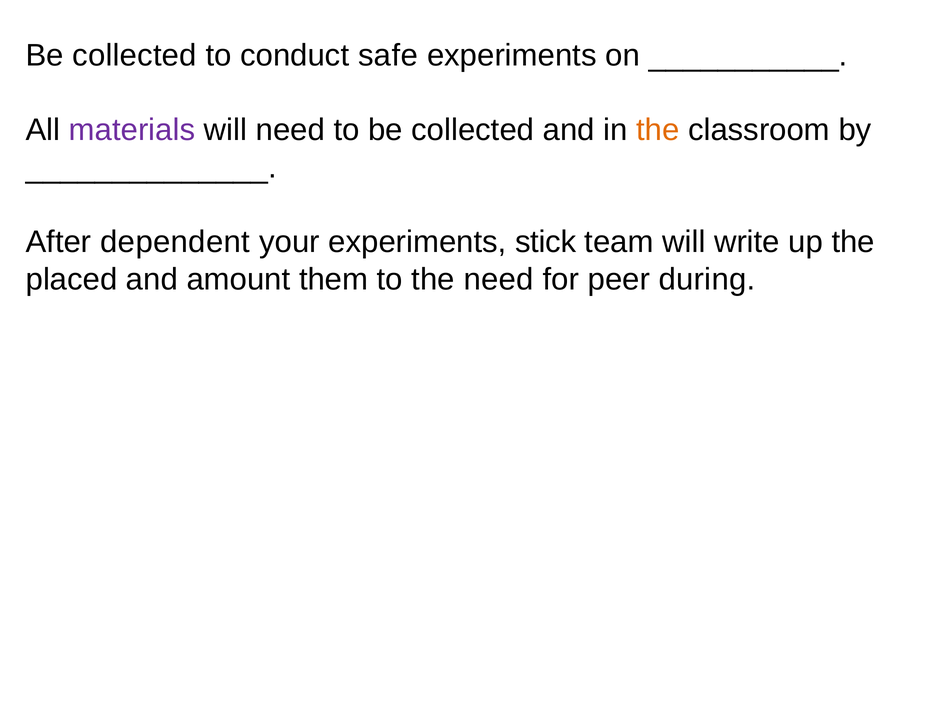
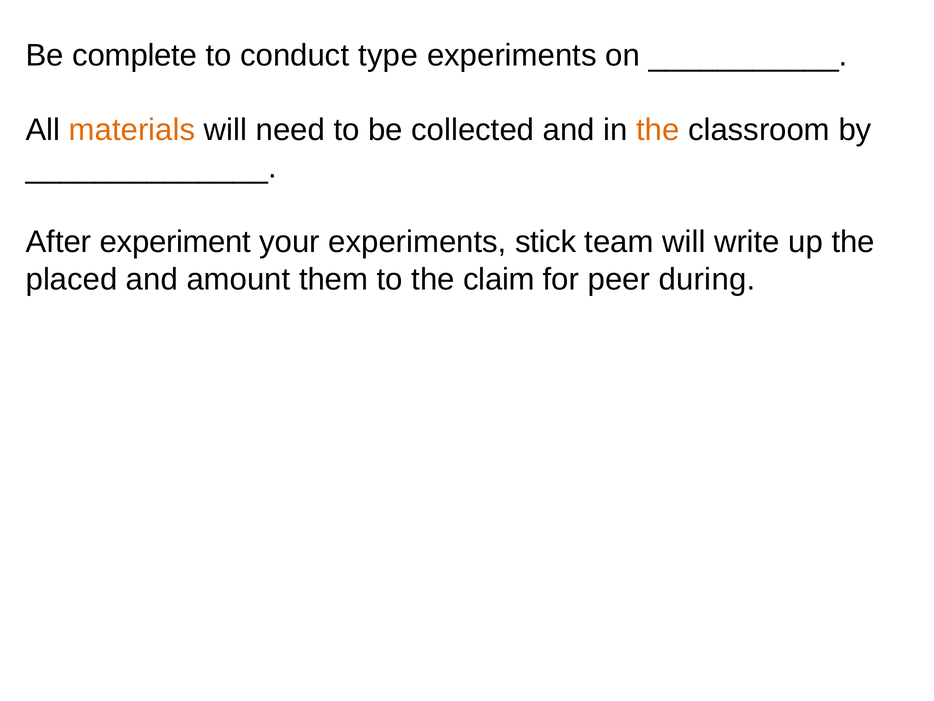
collected at (135, 55): collected -> complete
safe: safe -> type
materials colour: purple -> orange
dependent: dependent -> experiment
the need: need -> claim
